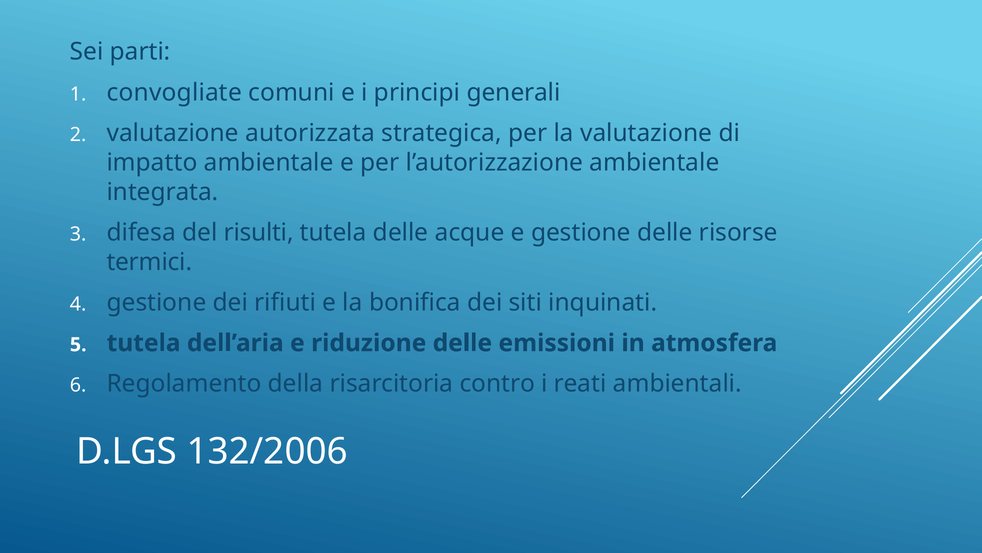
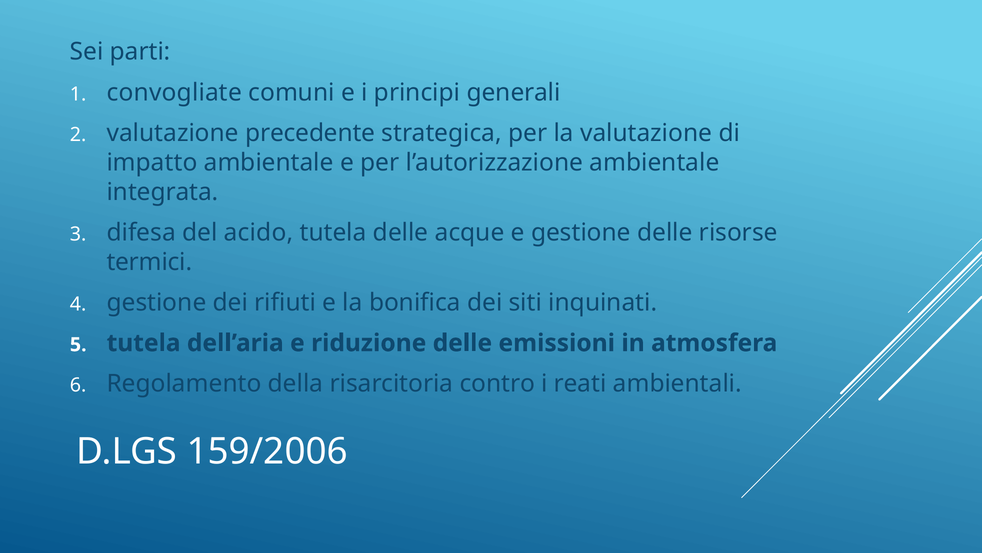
autorizzata: autorizzata -> precedente
risulti: risulti -> acido
132/2006: 132/2006 -> 159/2006
